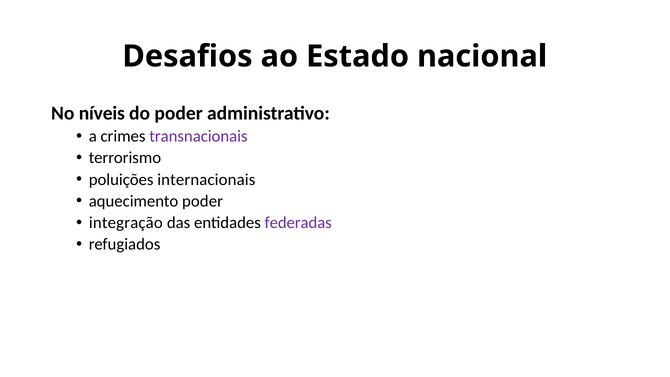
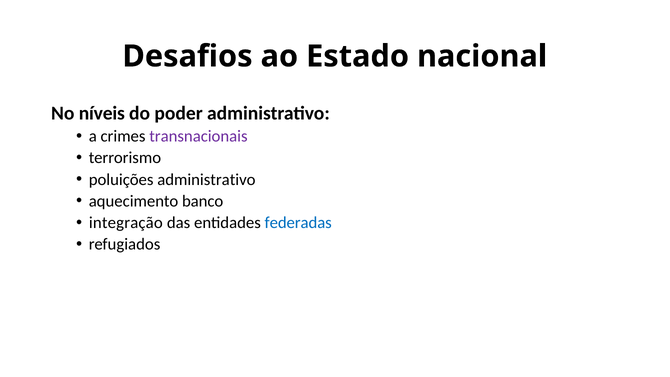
poluições internacionais: internacionais -> administrativo
aquecimento poder: poder -> banco
federadas colour: purple -> blue
